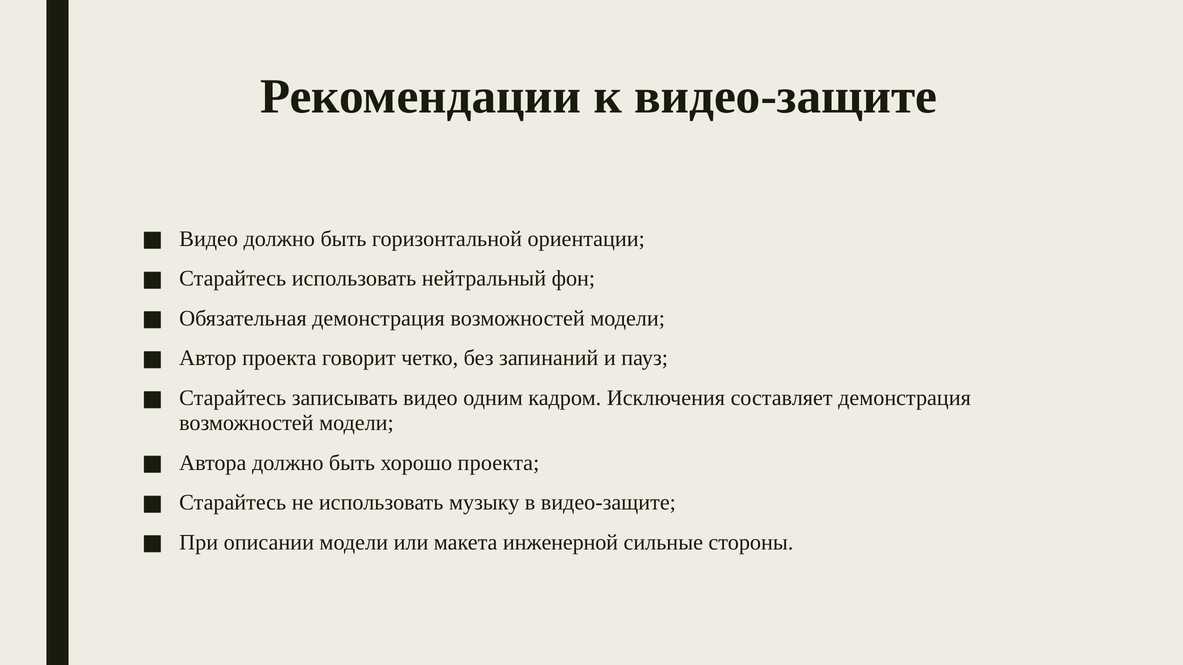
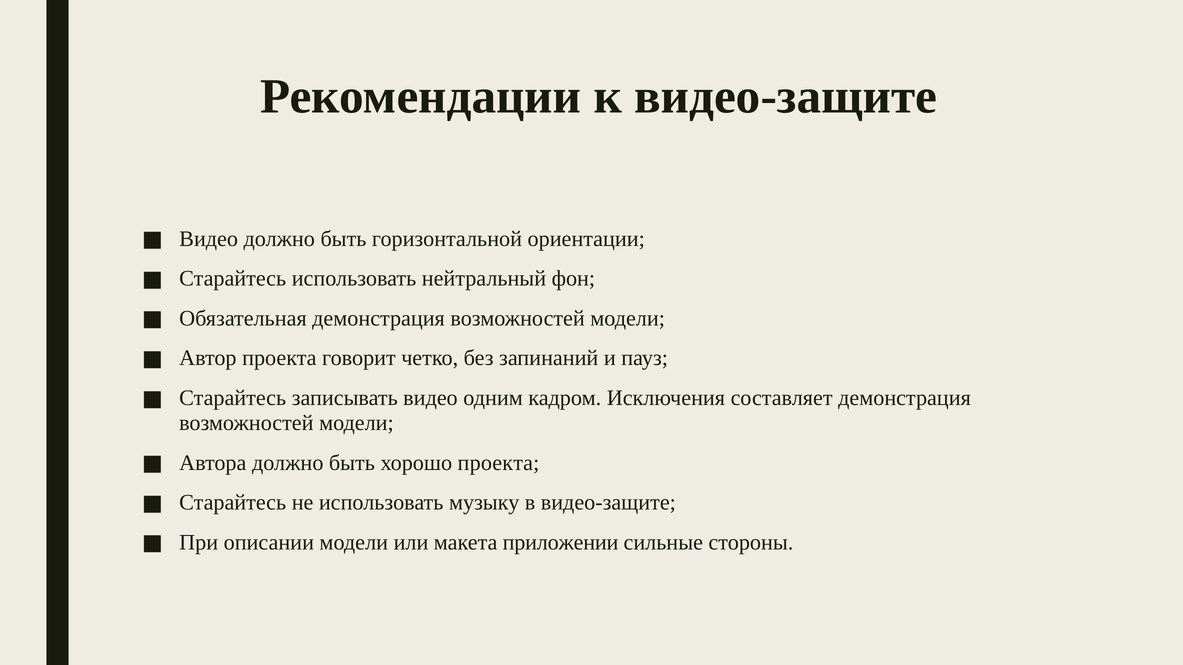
инженерной: инженерной -> приложении
